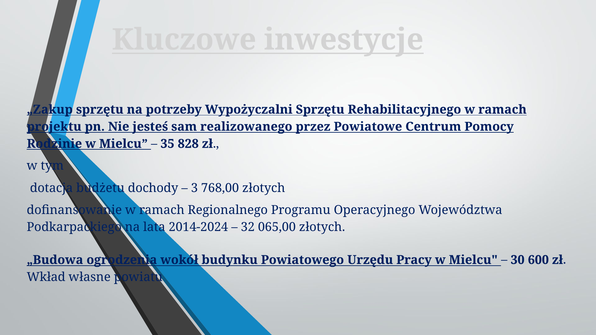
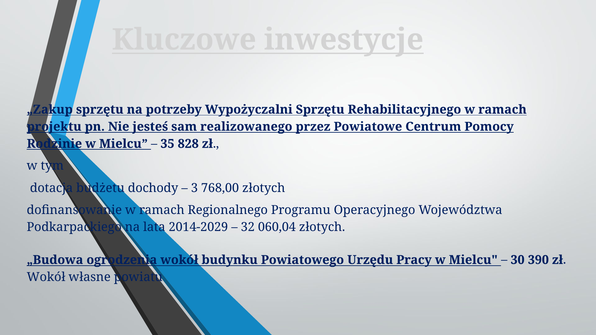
2014-2024: 2014-2024 -> 2014-2029
065,00: 065,00 -> 060,04
600: 600 -> 390
Wkład at (46, 277): Wkład -> Wokół
